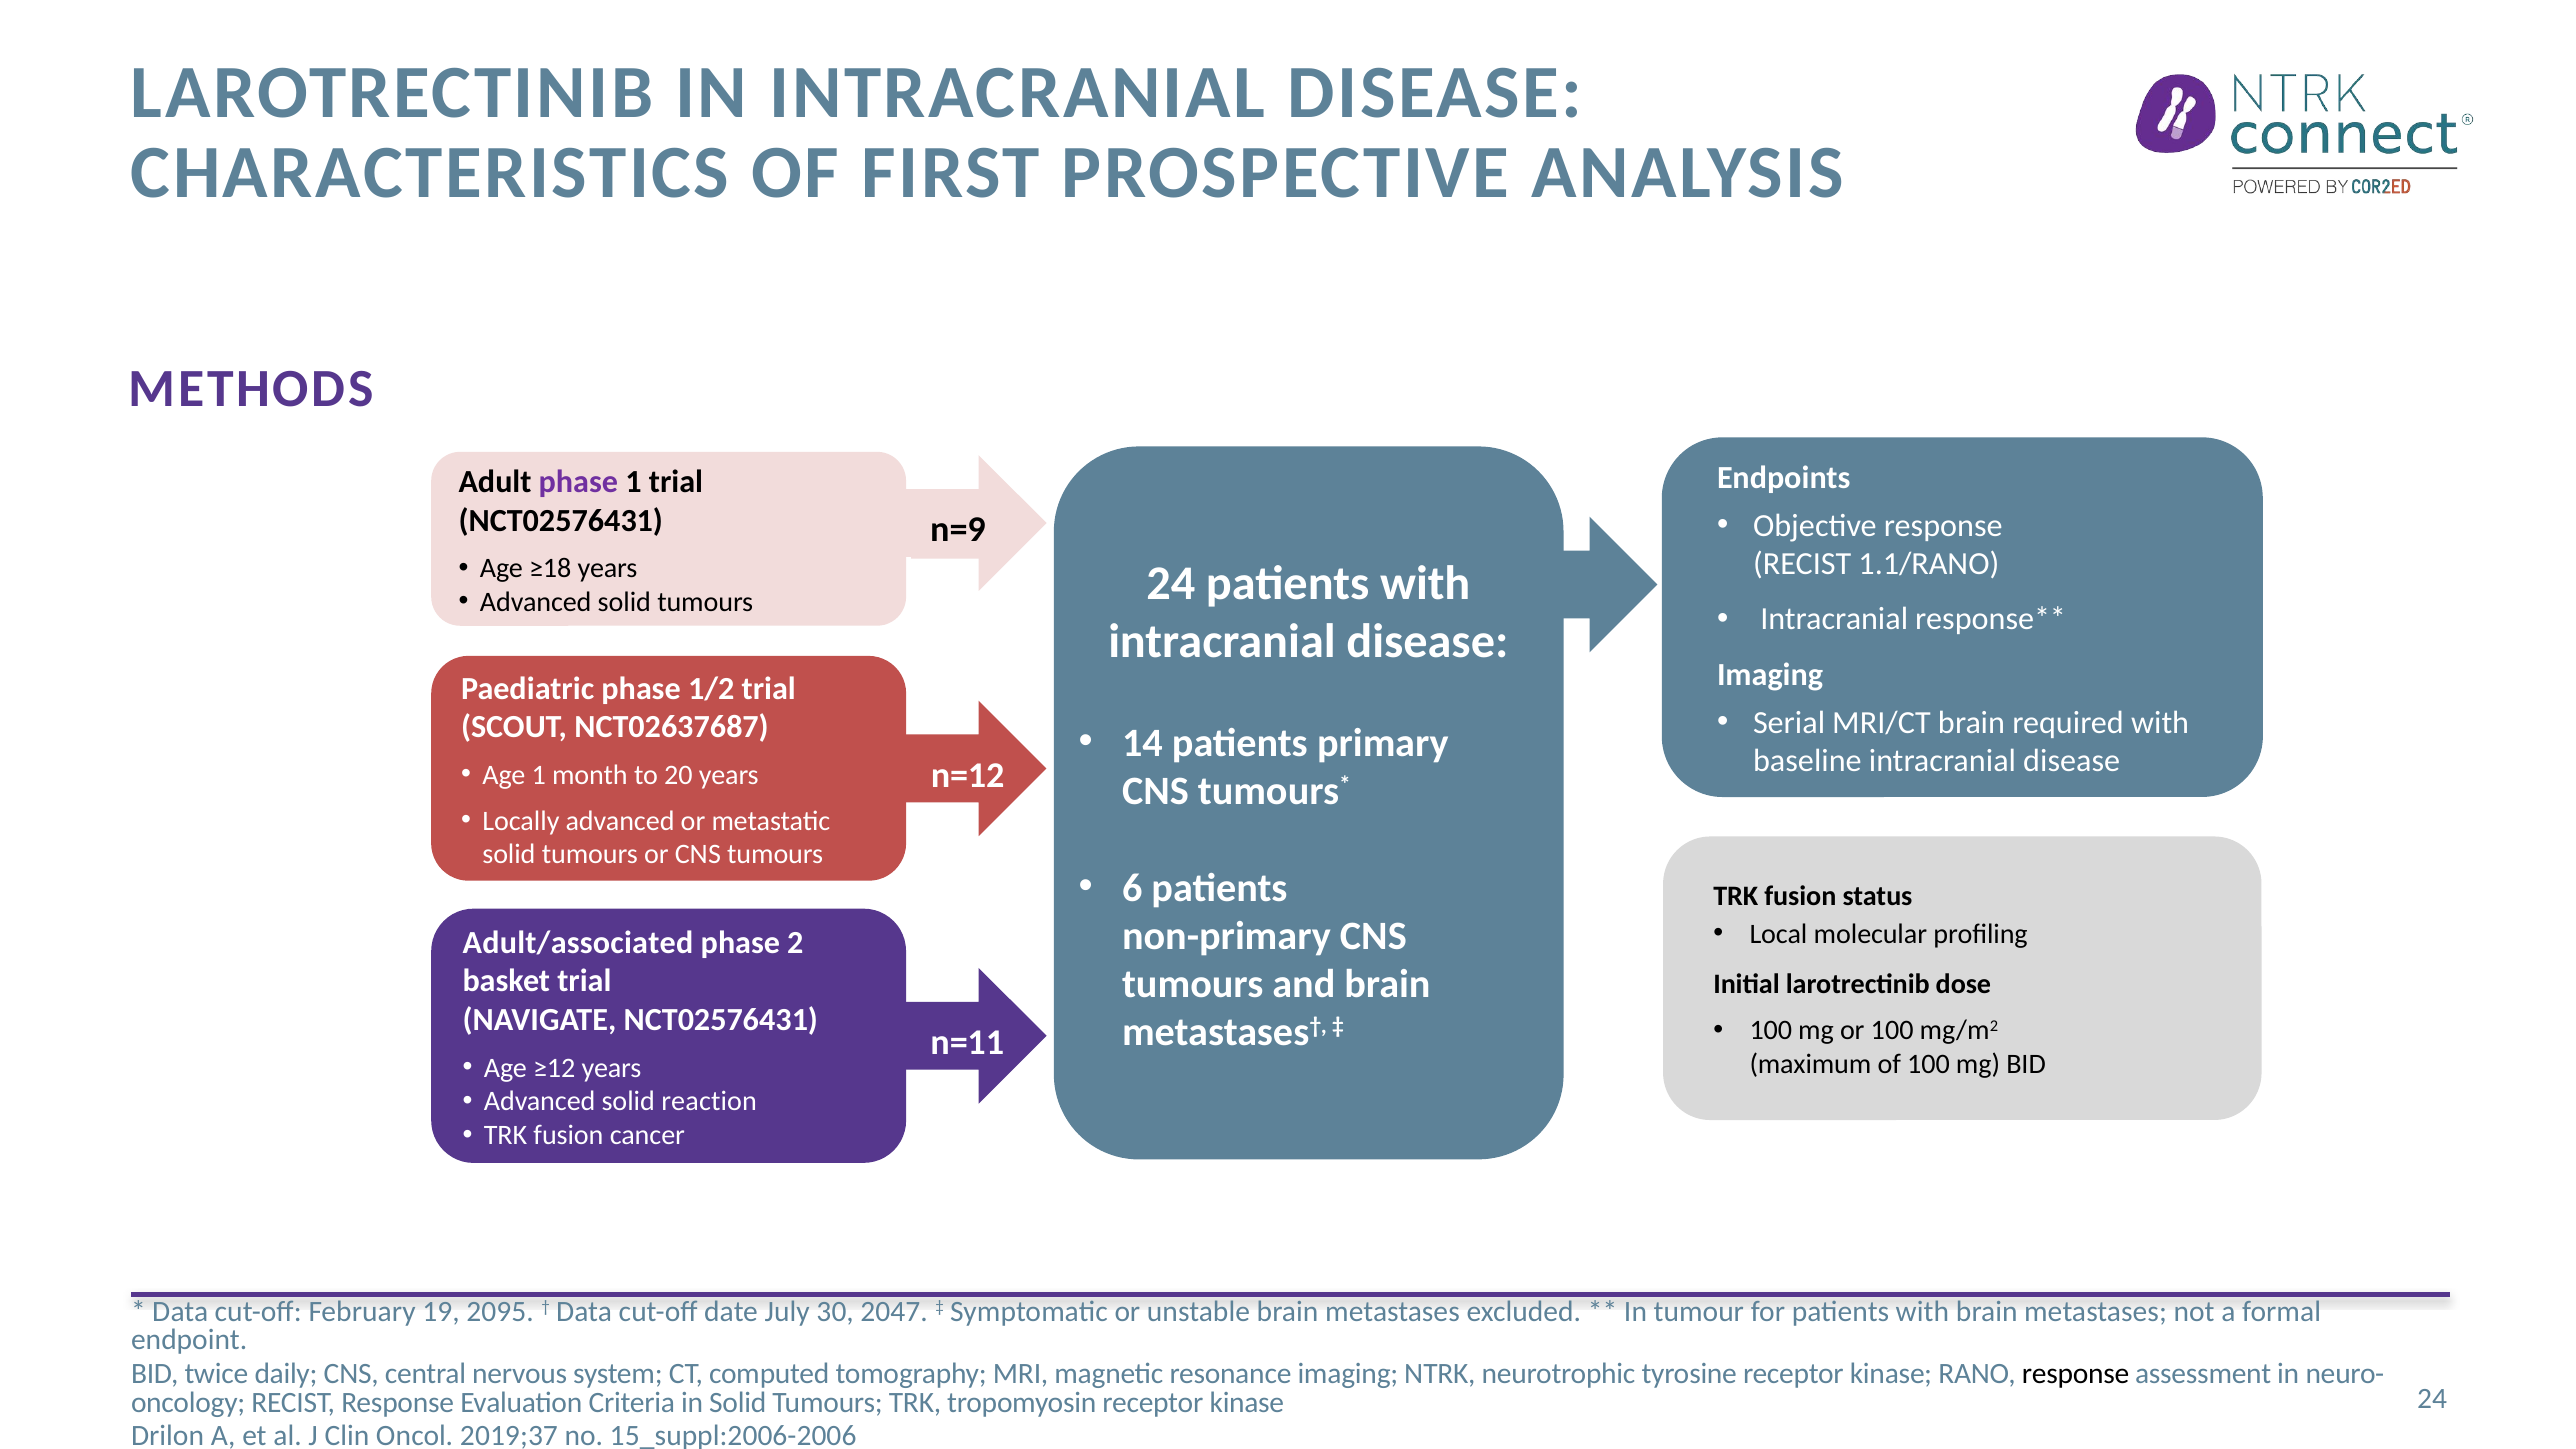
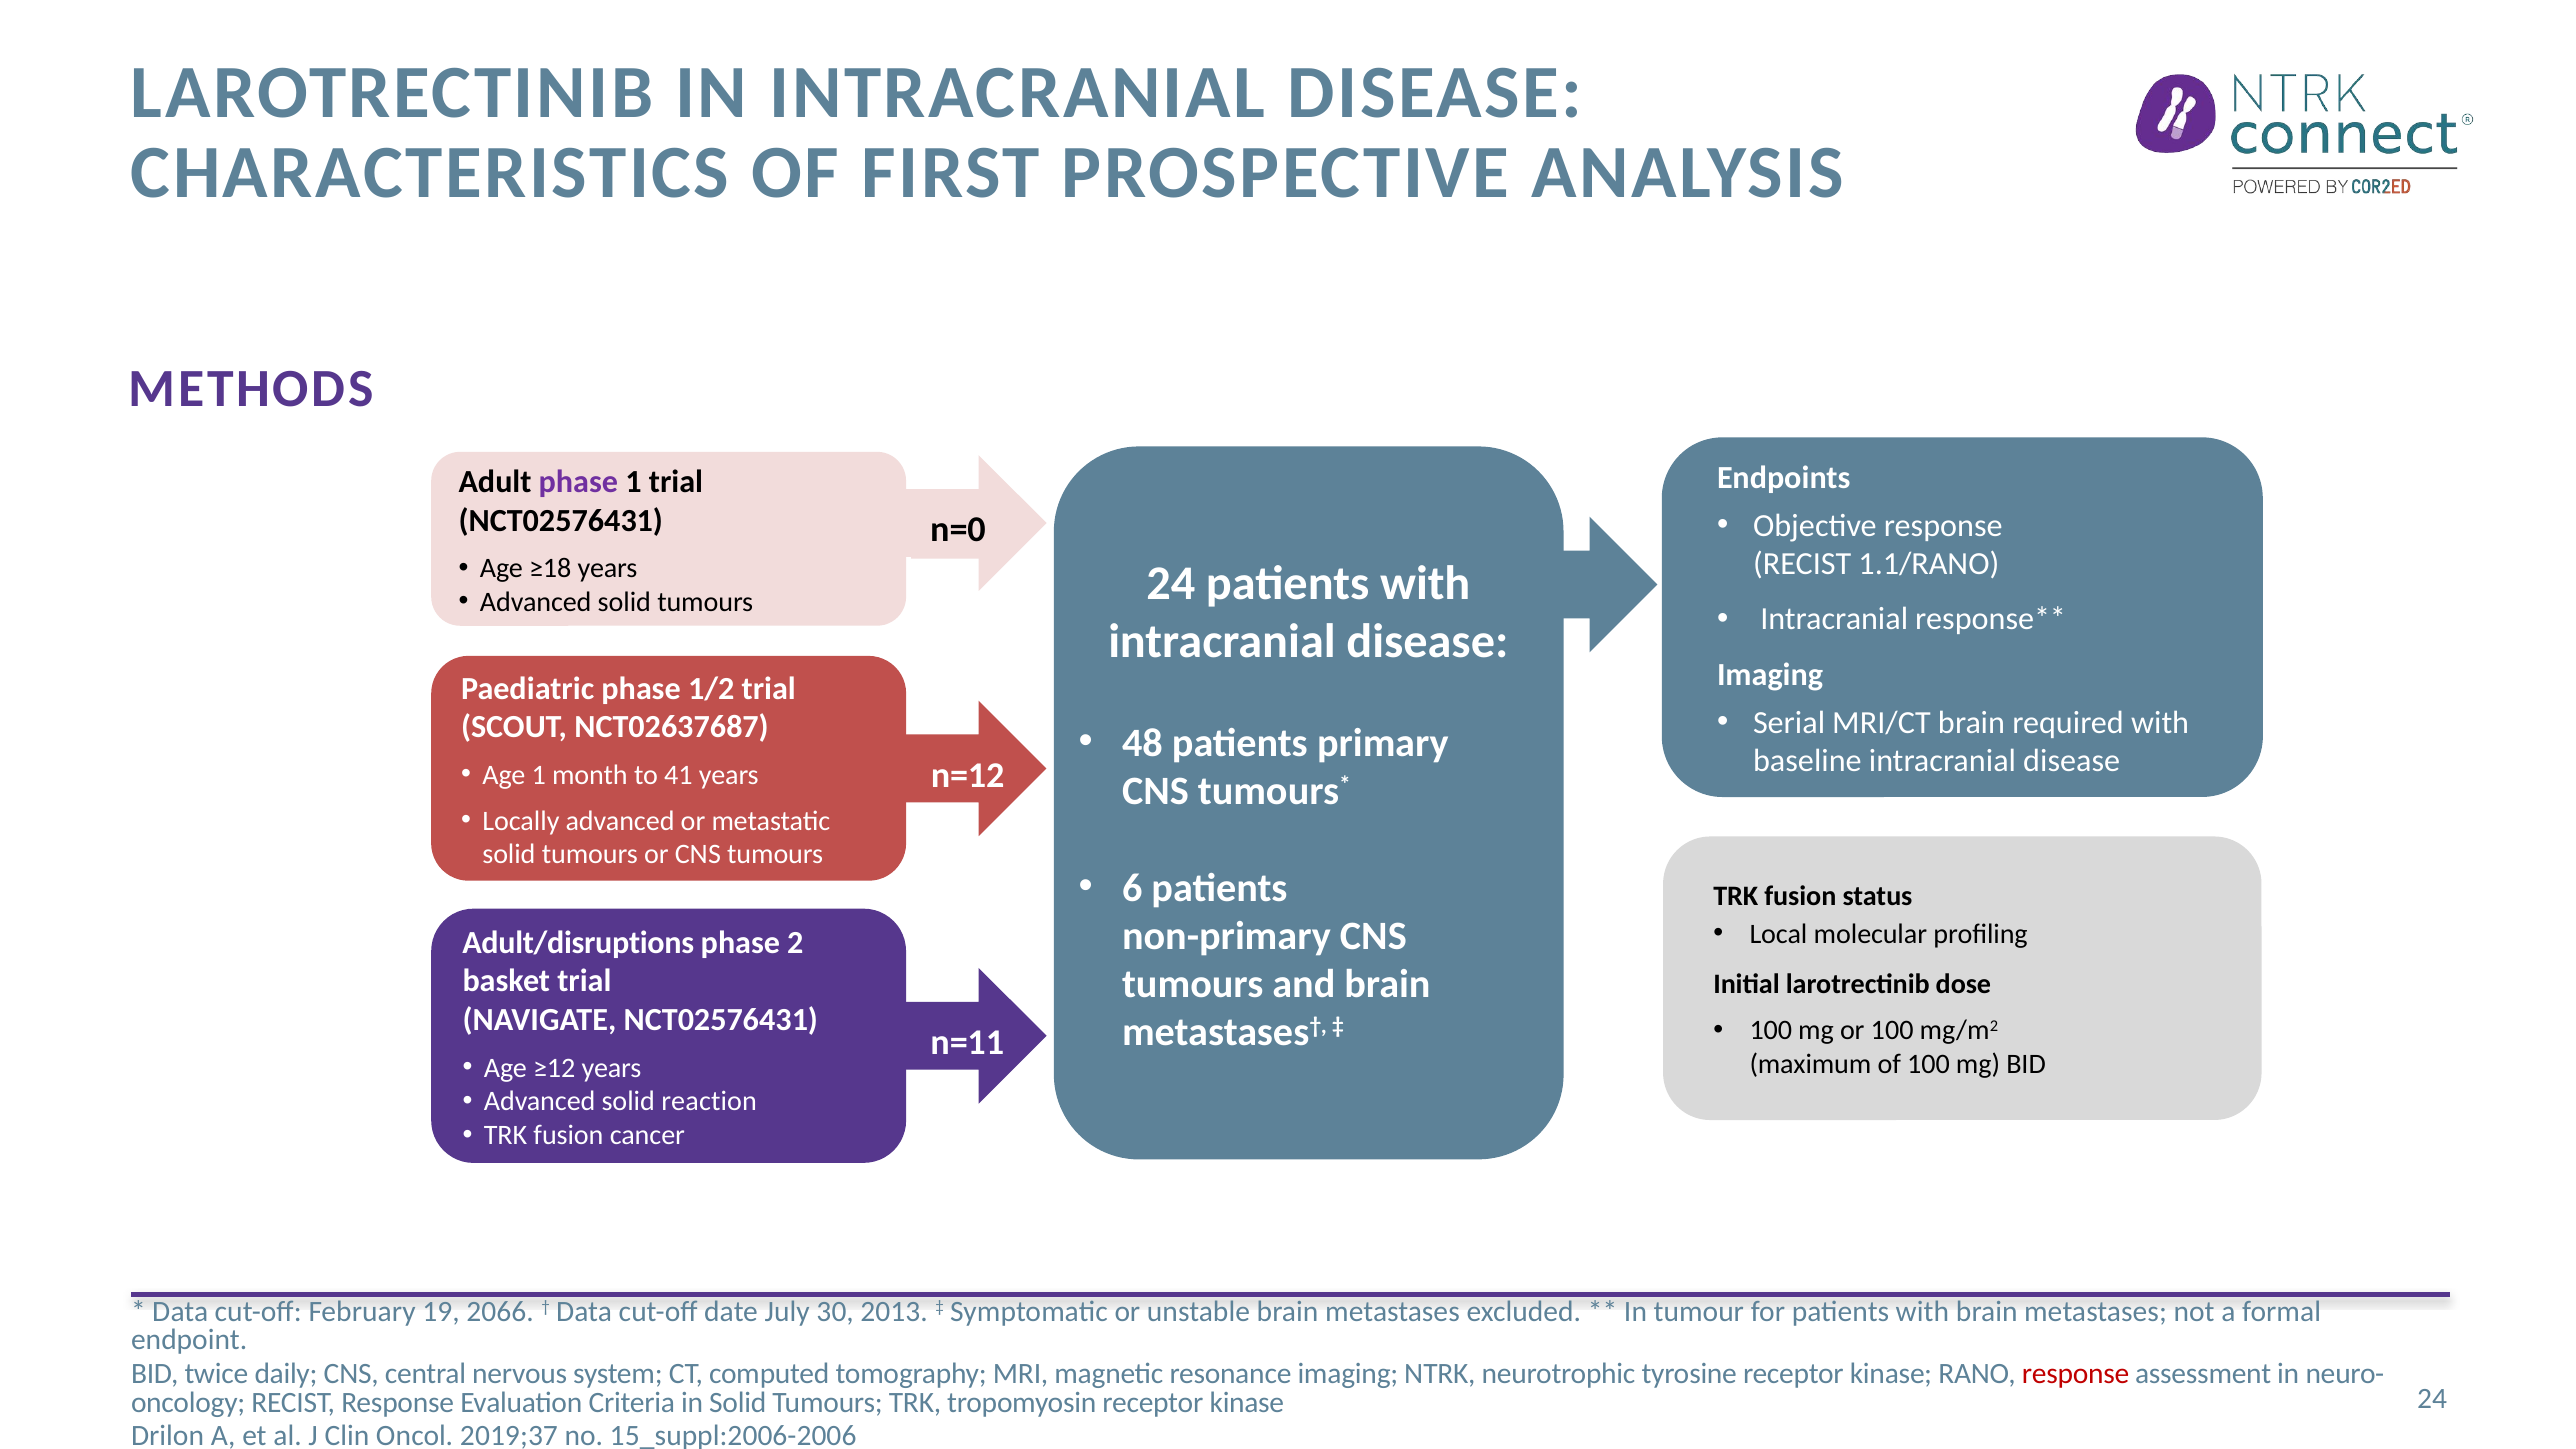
n=9: n=9 -> n=0
14: 14 -> 48
20: 20 -> 41
Adult/associated: Adult/associated -> Adult/disruptions
2095: 2095 -> 2066
2047: 2047 -> 2013
response at (2076, 1374) colour: black -> red
